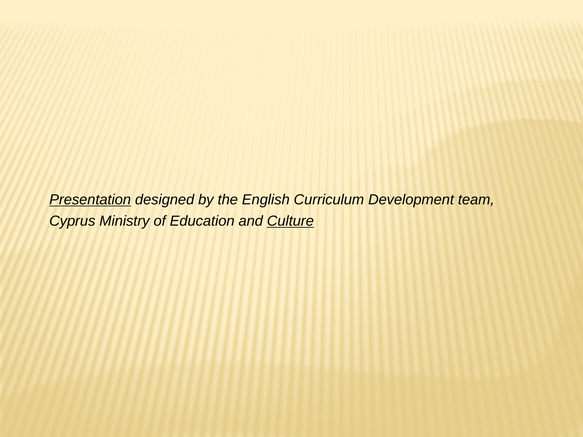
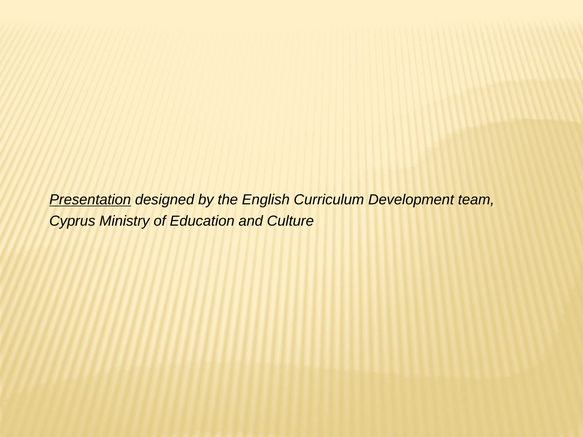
Culture underline: present -> none
